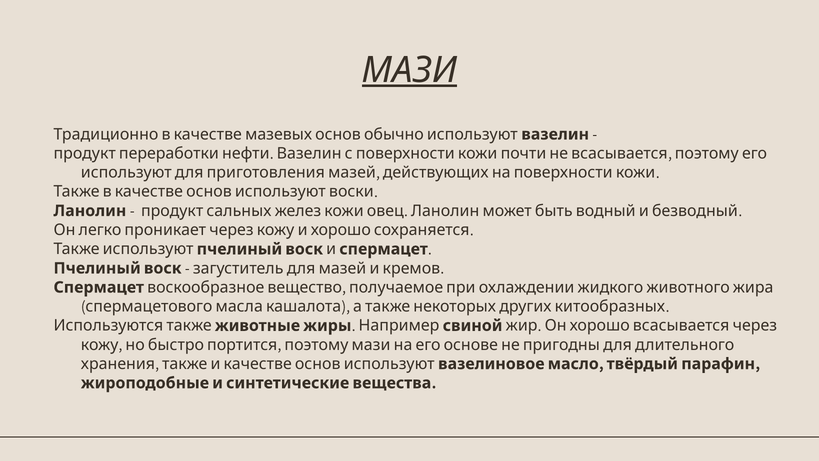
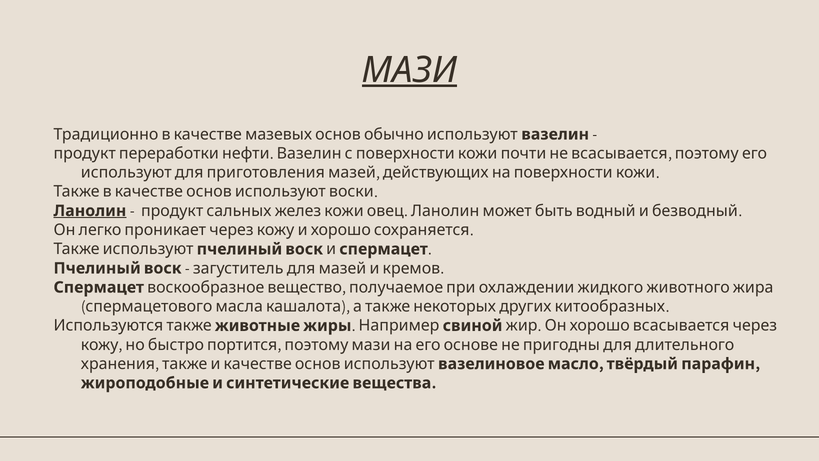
Ланолин underline: none -> present
